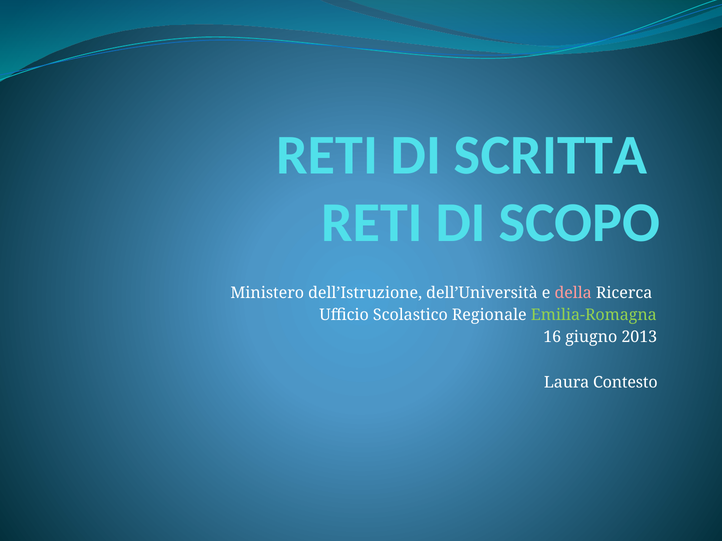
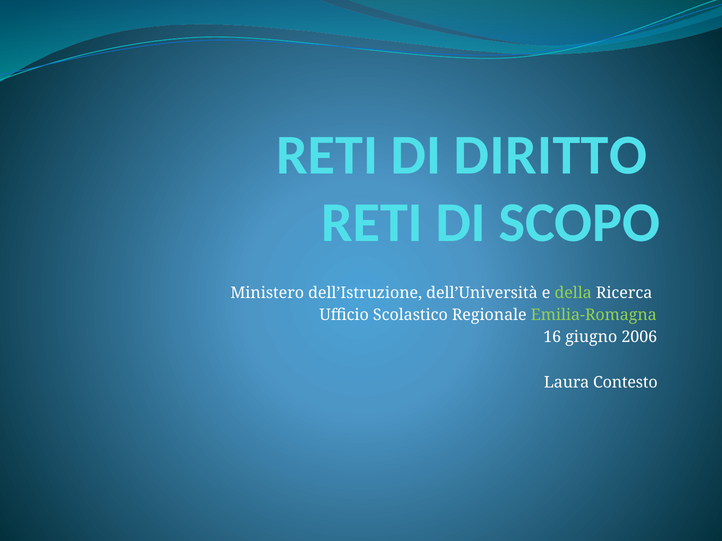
SCRITTA: SCRITTA -> DIRITTO
della colour: pink -> light green
2013: 2013 -> 2006
